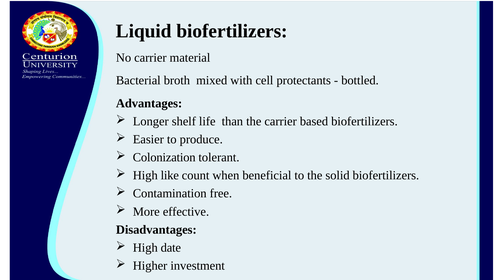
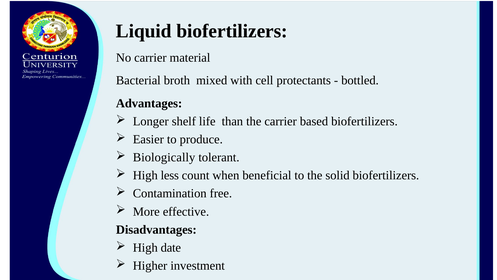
Colonization: Colonization -> Biologically
like: like -> less
